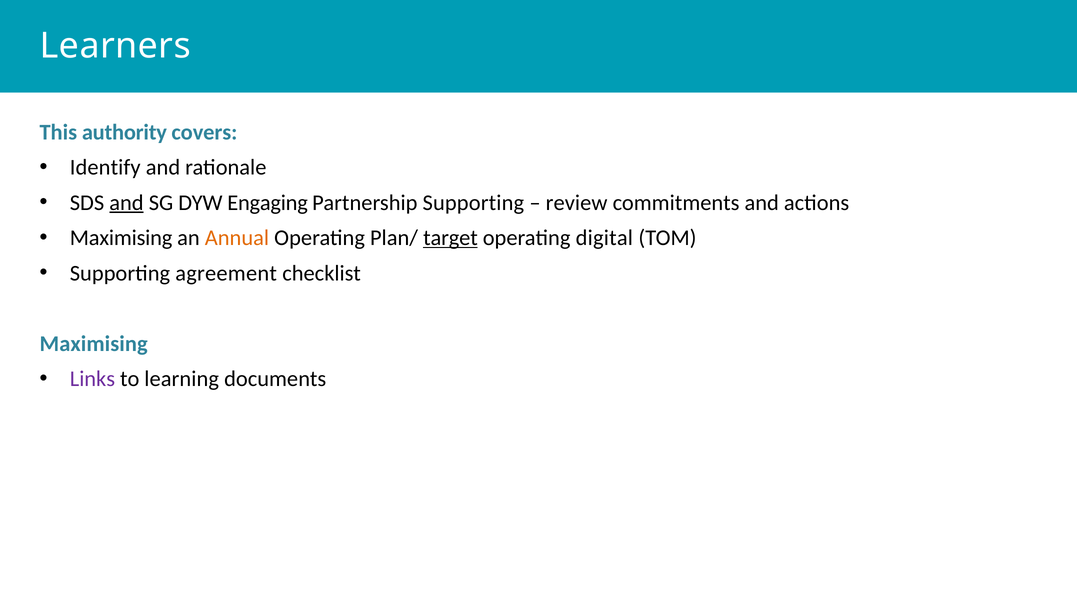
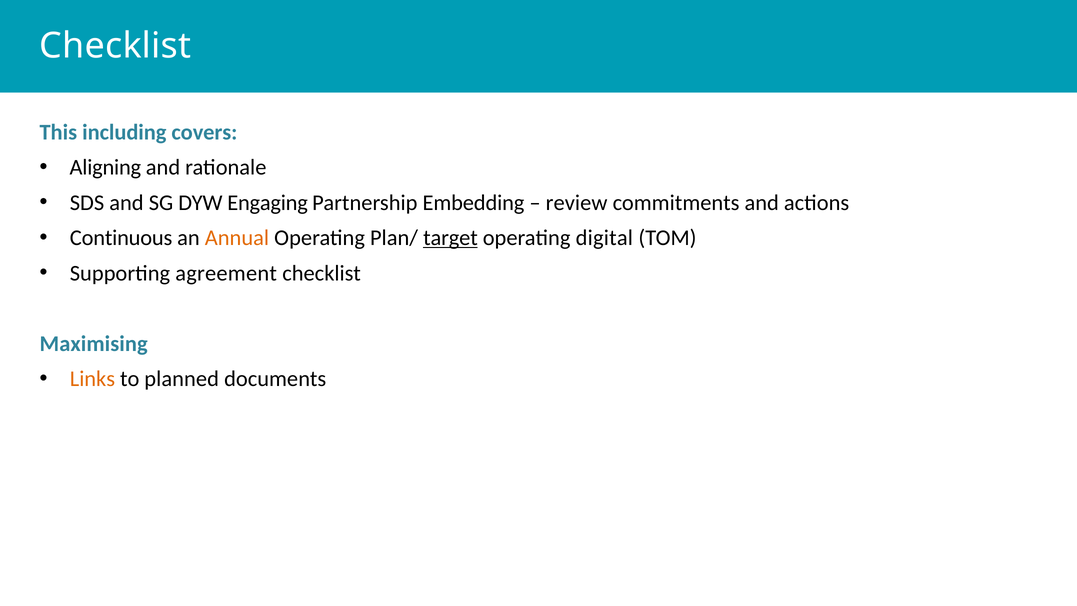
Learners at (115, 46): Learners -> Checklist
authority: authority -> including
Identify: Identify -> Aligning
and at (126, 203) underline: present -> none
Partnership Supporting: Supporting -> Embedding
Maximising at (121, 238): Maximising -> Continuous
Links colour: purple -> orange
learning: learning -> planned
